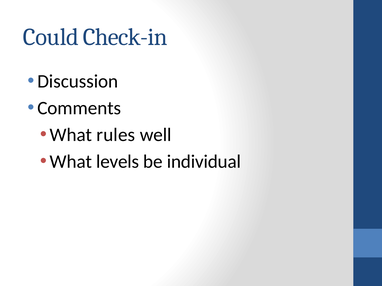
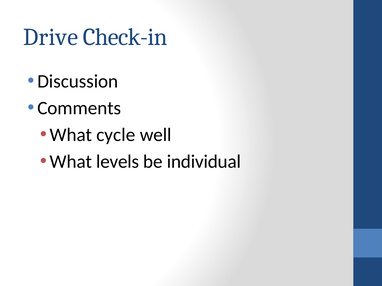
Could: Could -> Drive
rules: rules -> cycle
